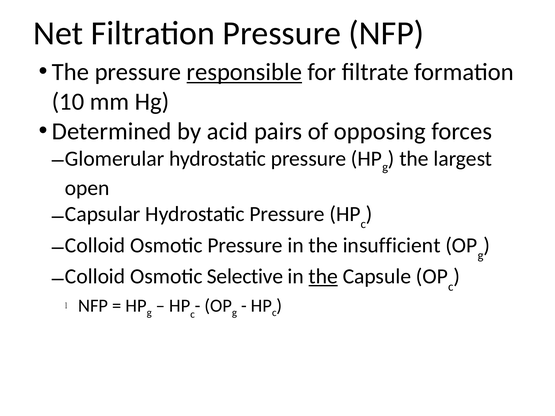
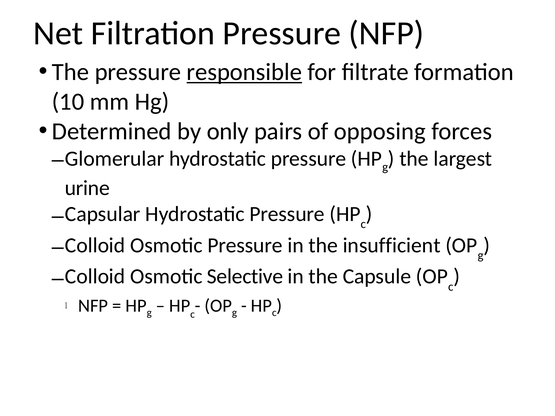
acid: acid -> only
open: open -> urine
the at (323, 277) underline: present -> none
